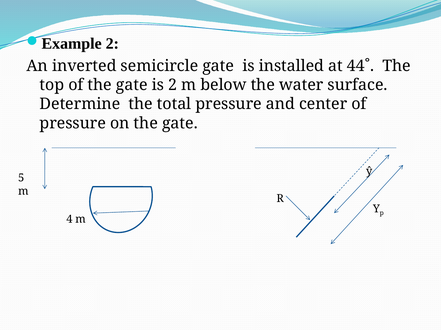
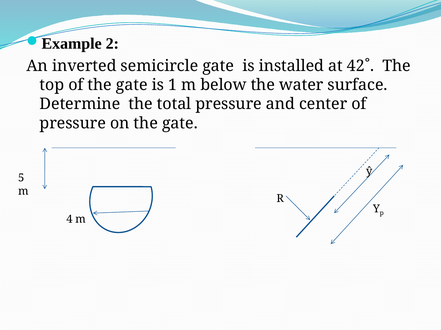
44˚: 44˚ -> 42˚
is 2: 2 -> 1
